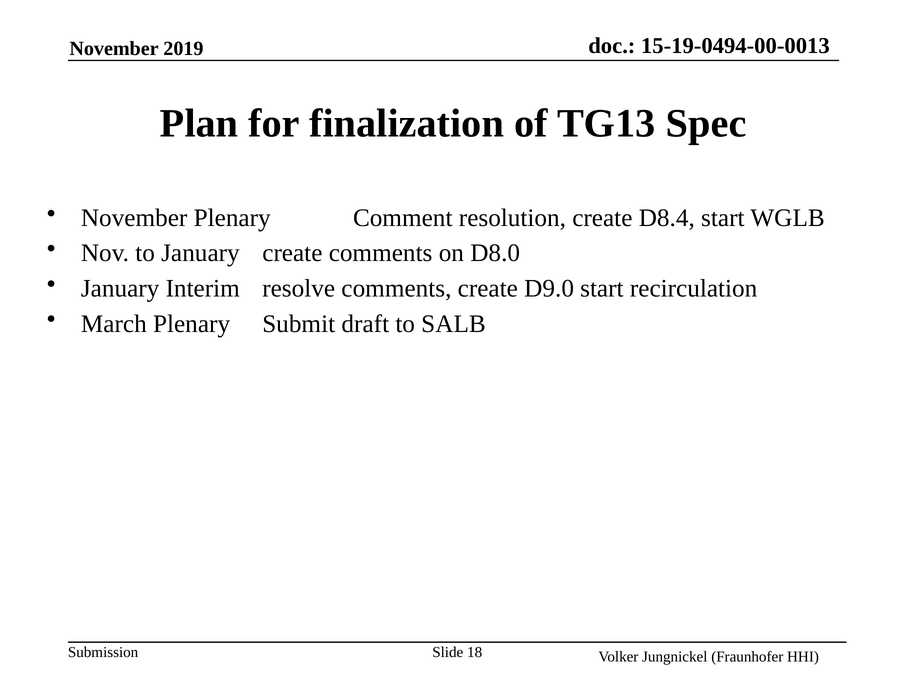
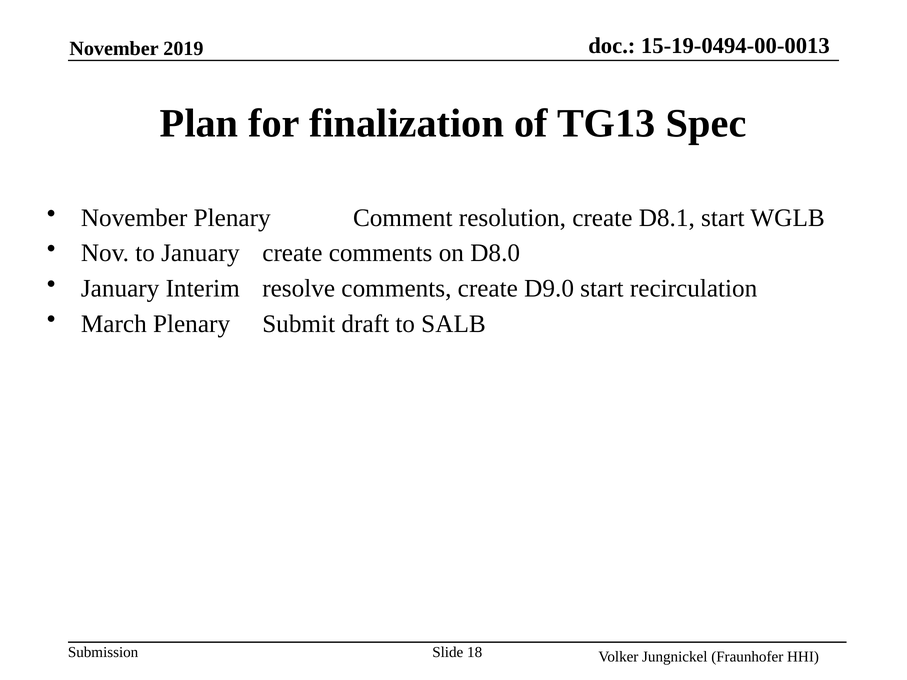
D8.4: D8.4 -> D8.1
